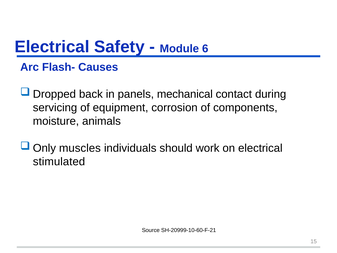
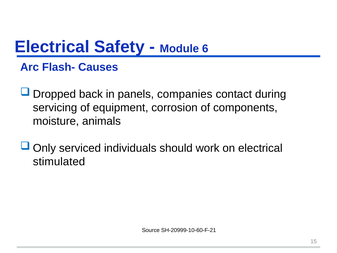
mechanical: mechanical -> companies
muscles: muscles -> serviced
